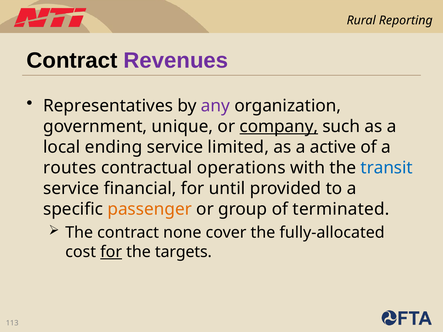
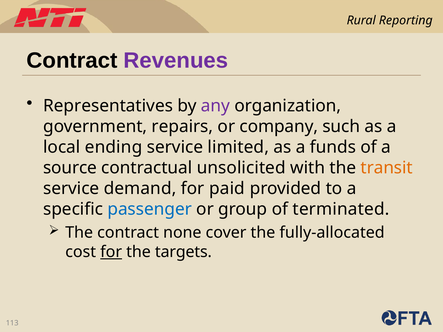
unique: unique -> repairs
company underline: present -> none
active: active -> funds
routes: routes -> source
operations: operations -> unsolicited
transit colour: blue -> orange
financial: financial -> demand
until: until -> paid
passenger colour: orange -> blue
